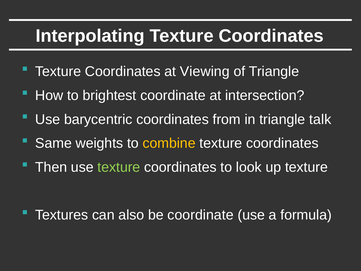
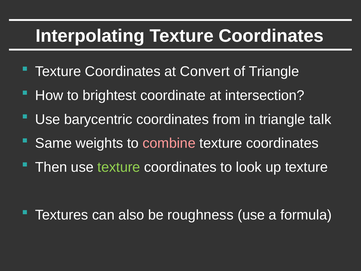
Viewing: Viewing -> Convert
combine colour: yellow -> pink
be coordinate: coordinate -> roughness
